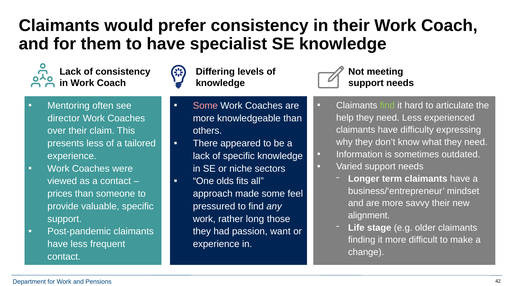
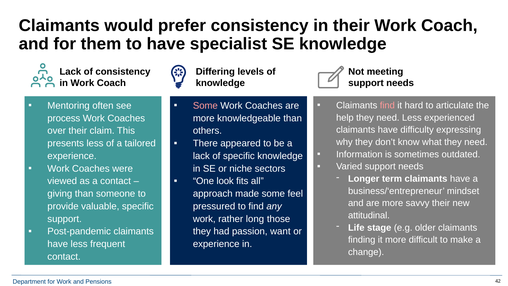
find at (387, 105) colour: light green -> pink
director: director -> process
olds: olds -> look
prices: prices -> giving
alignment: alignment -> attitudinal
